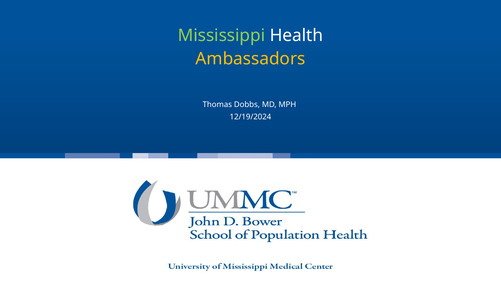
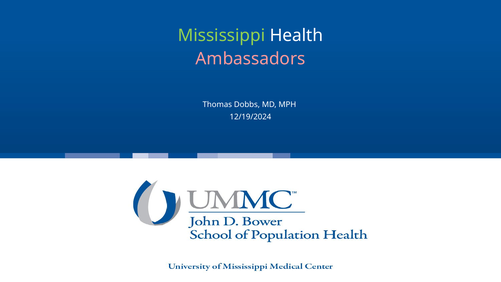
Ambassadors colour: yellow -> pink
